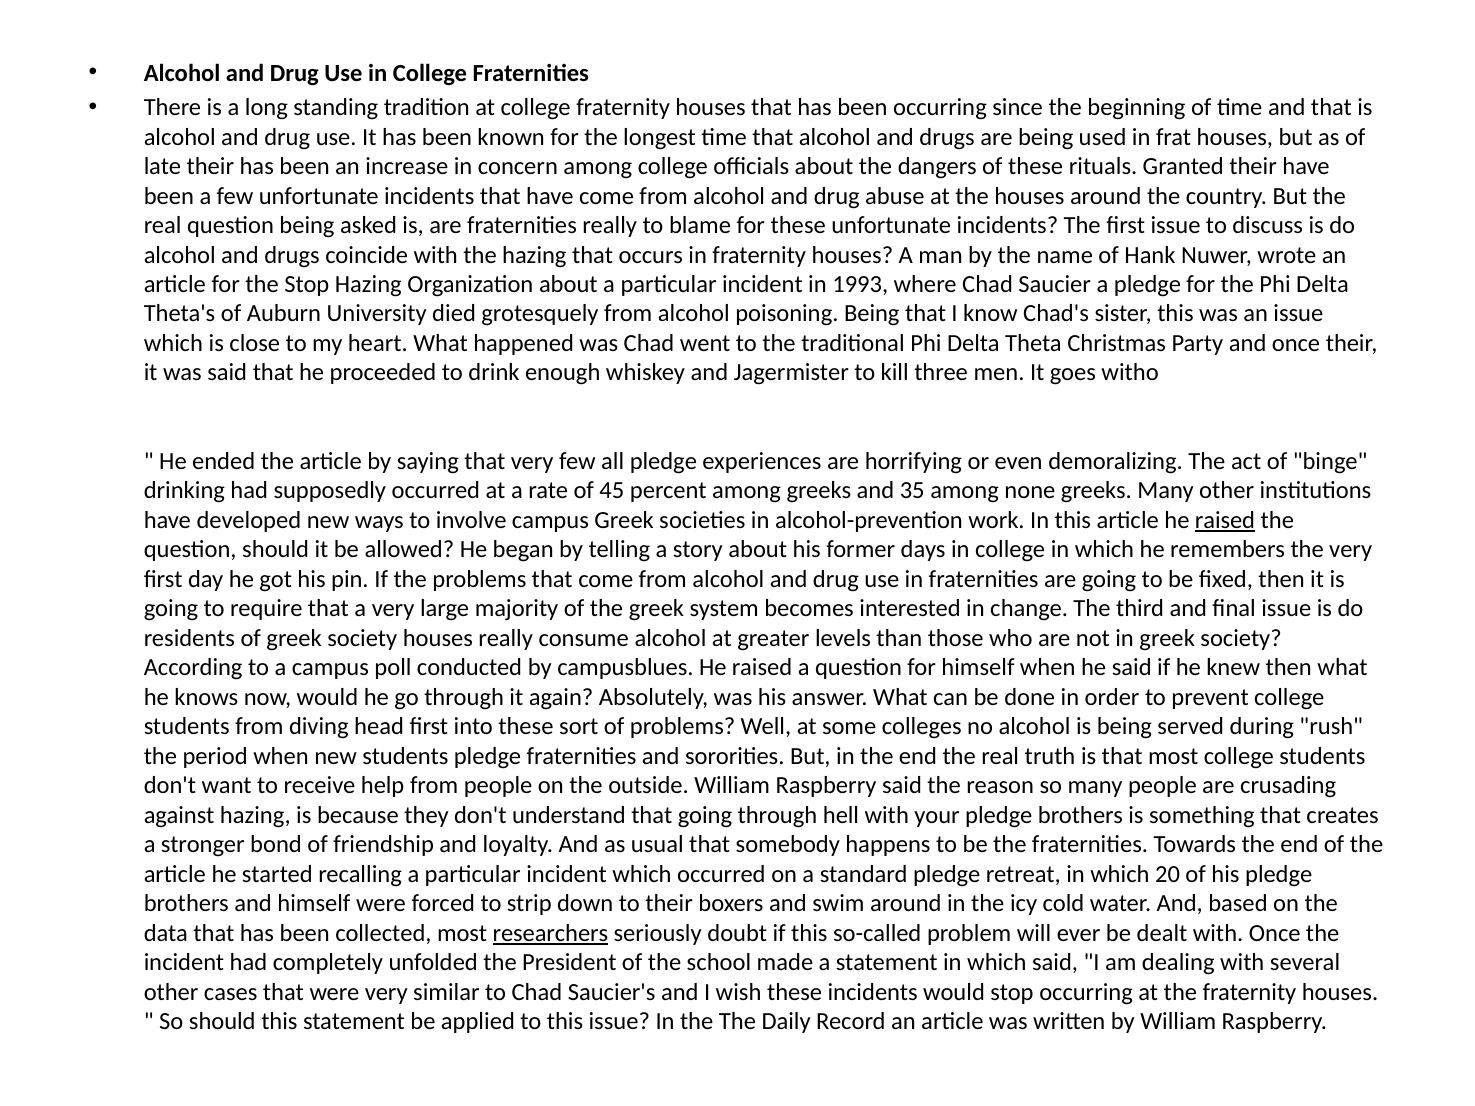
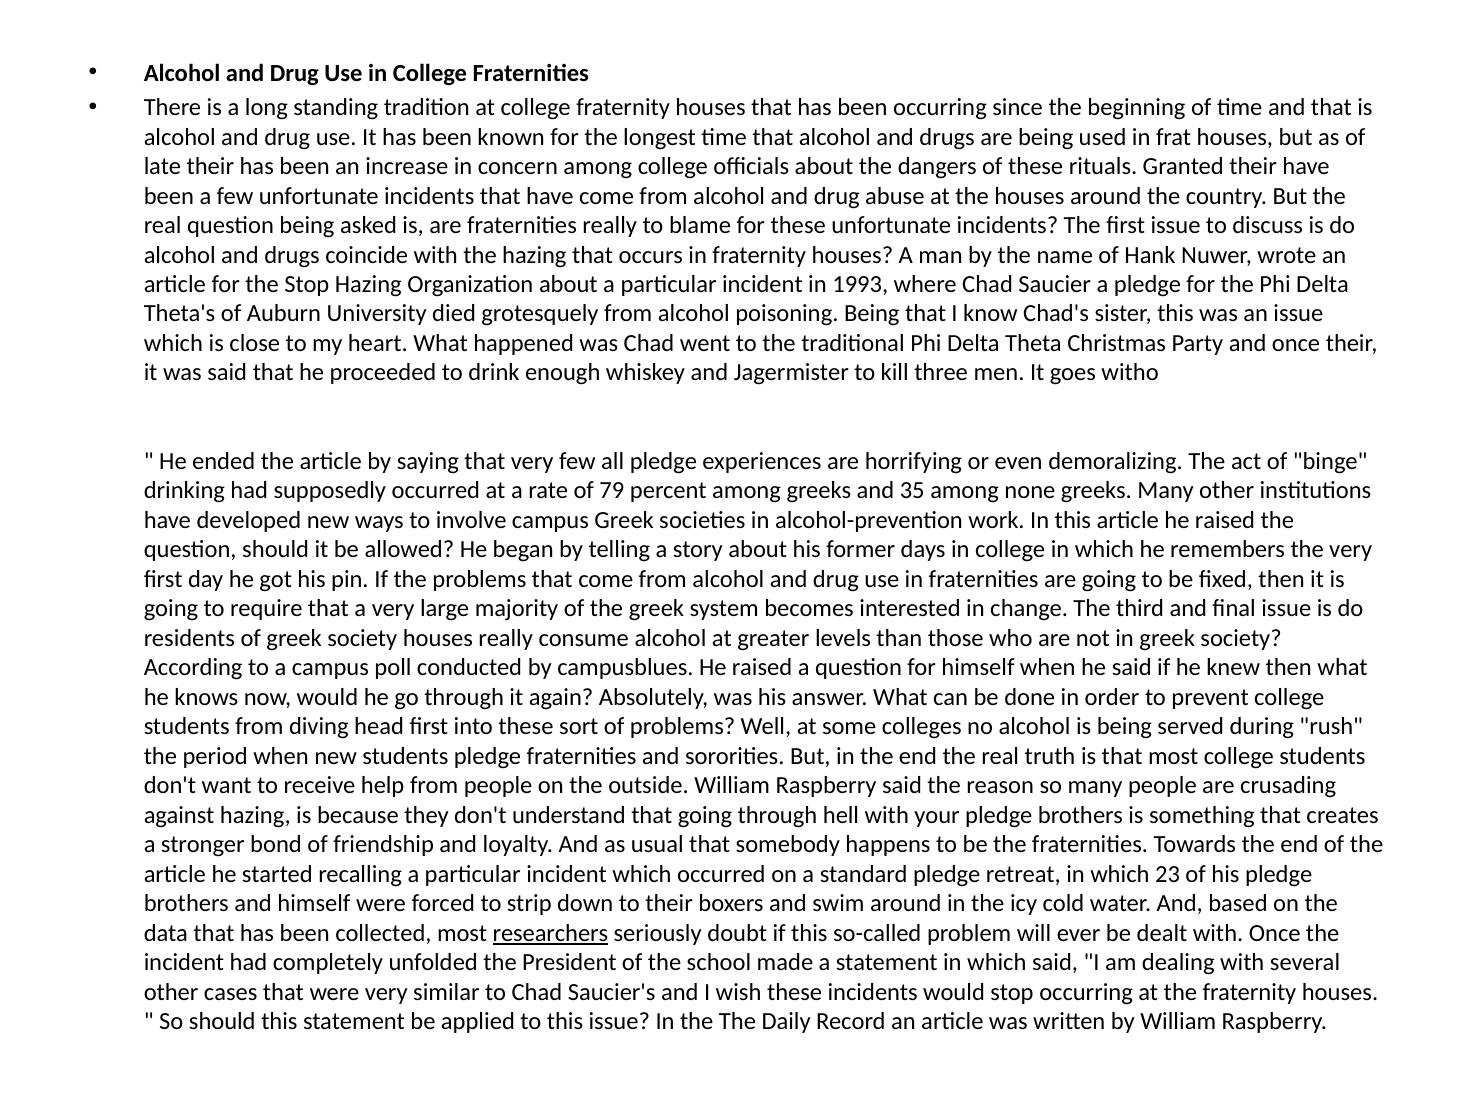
45: 45 -> 79
raised at (1225, 520) underline: present -> none
20: 20 -> 23
